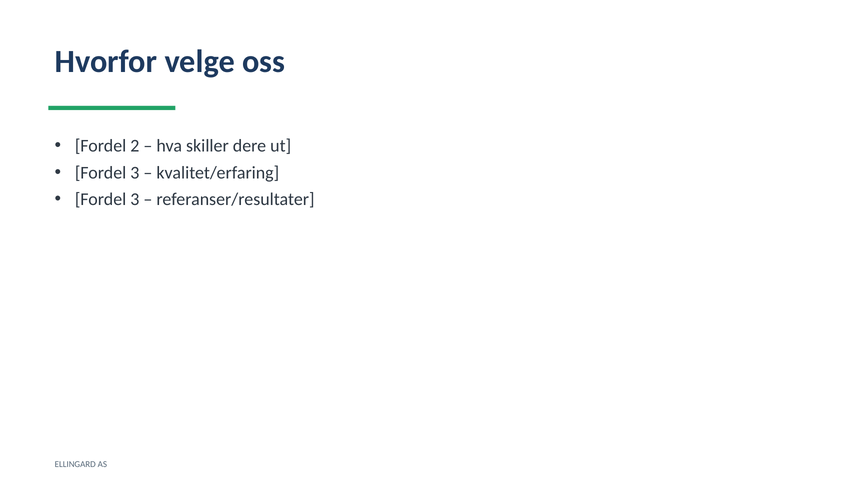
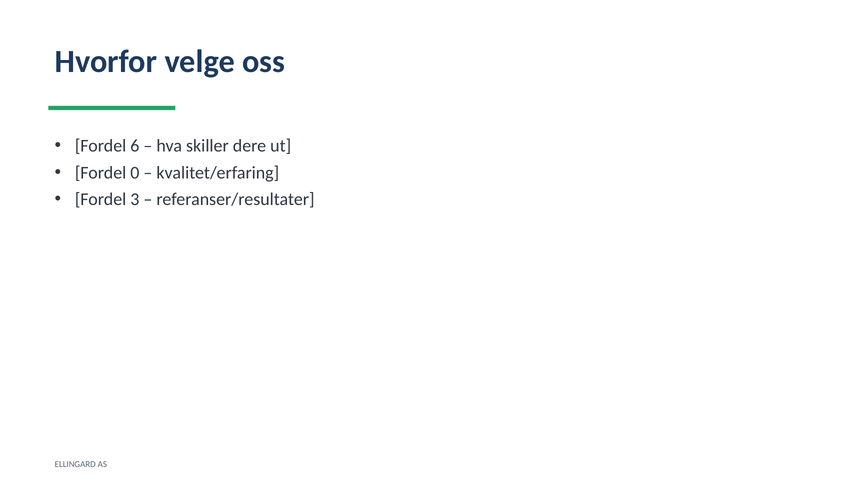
2: 2 -> 6
3 at (135, 173): 3 -> 0
